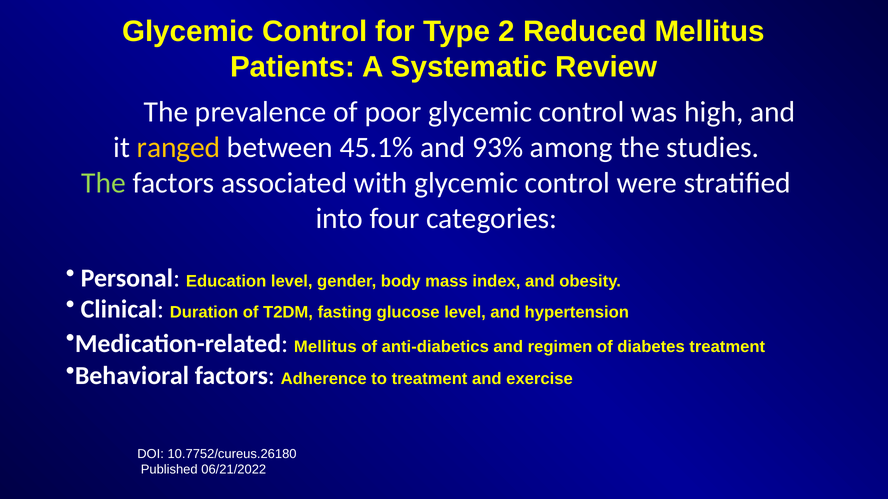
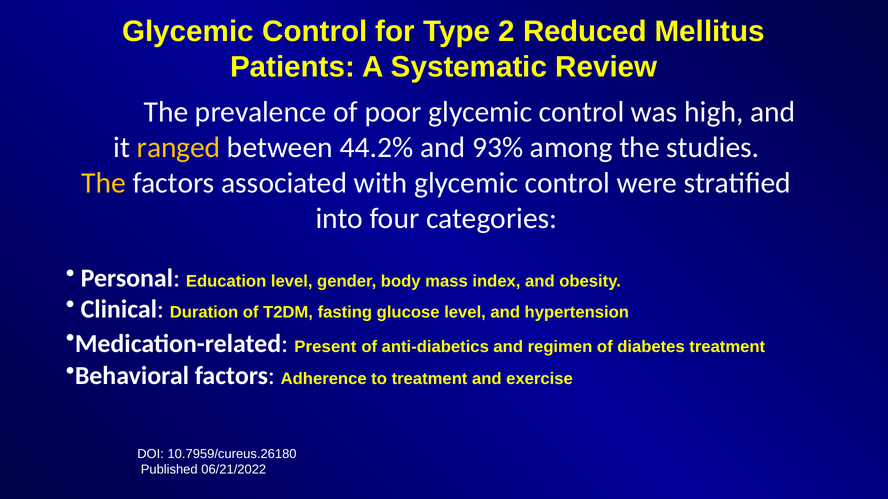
45.1%: 45.1% -> 44.2%
The at (104, 183) colour: light green -> yellow
Medication-related Mellitus: Mellitus -> Present
10.7752/cureus.26180: 10.7752/cureus.26180 -> 10.7959/cureus.26180
